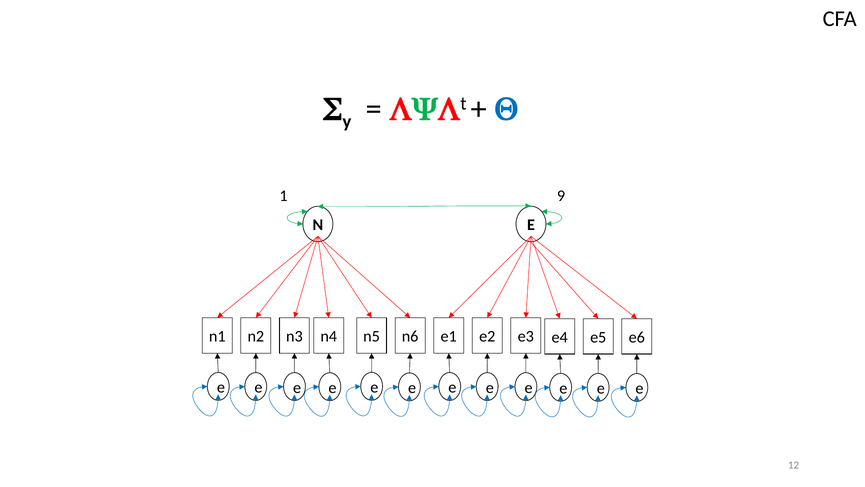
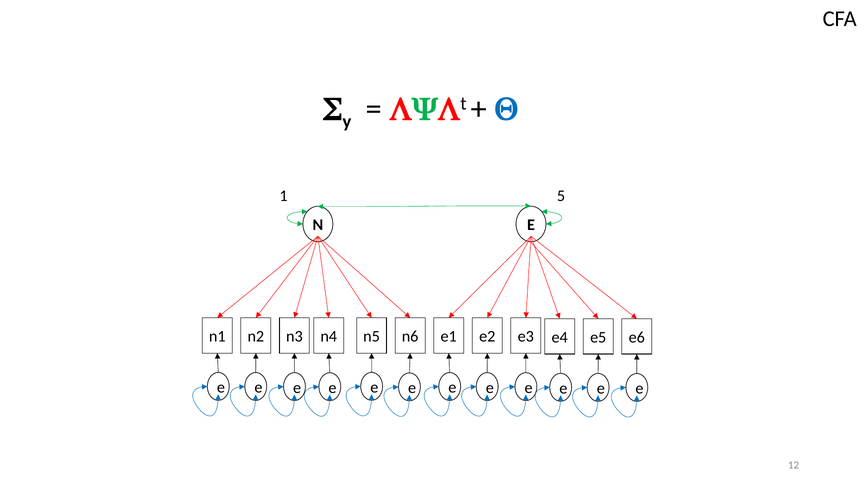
9: 9 -> 5
